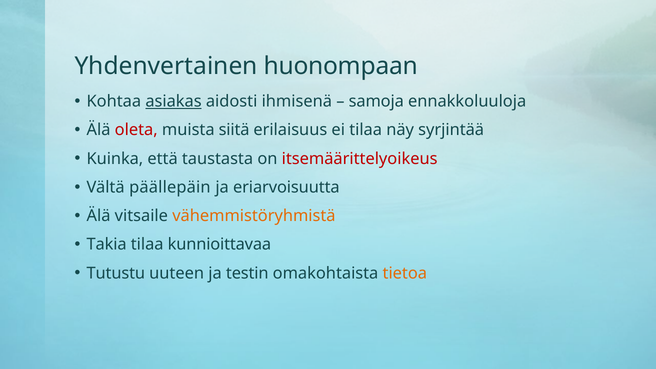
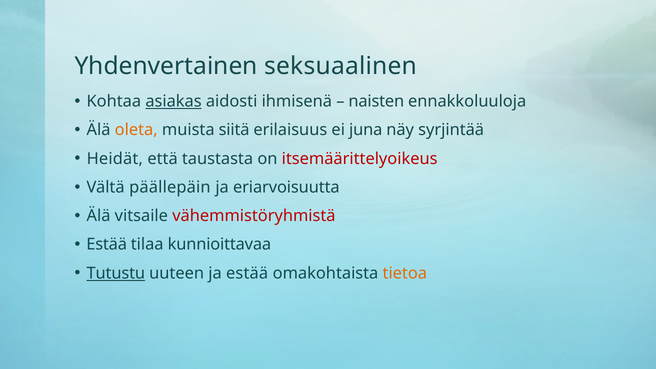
huonompaan: huonompaan -> seksuaalinen
samoja: samoja -> naisten
oleta colour: red -> orange
ei tilaa: tilaa -> juna
Kuinka: Kuinka -> Heidät
vähemmistöryhmistä colour: orange -> red
Takia at (107, 245): Takia -> Estää
Tutustu underline: none -> present
ja testin: testin -> estää
